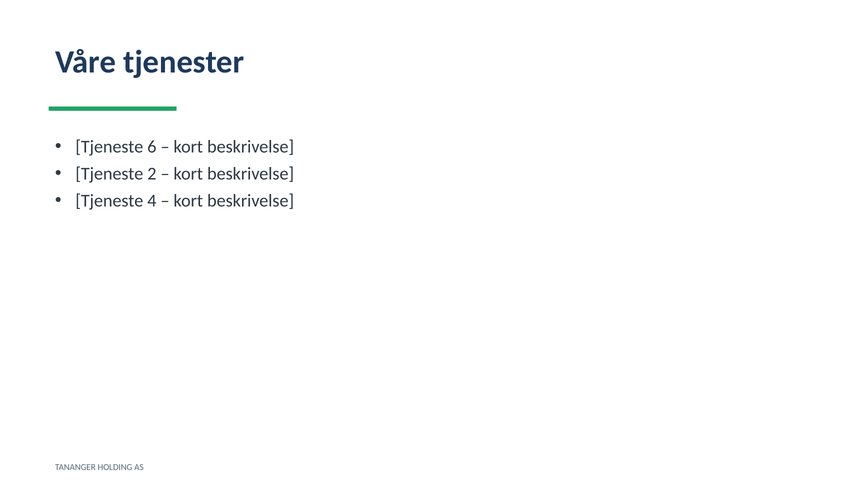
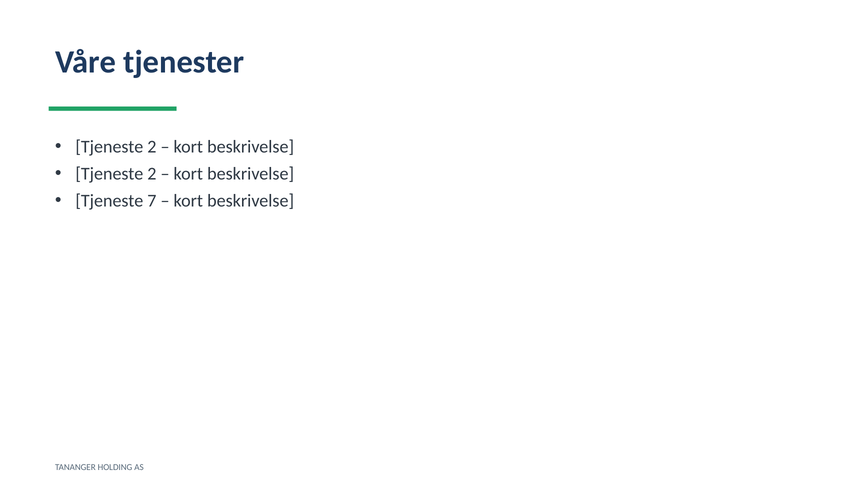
6 at (152, 147): 6 -> 2
4: 4 -> 7
